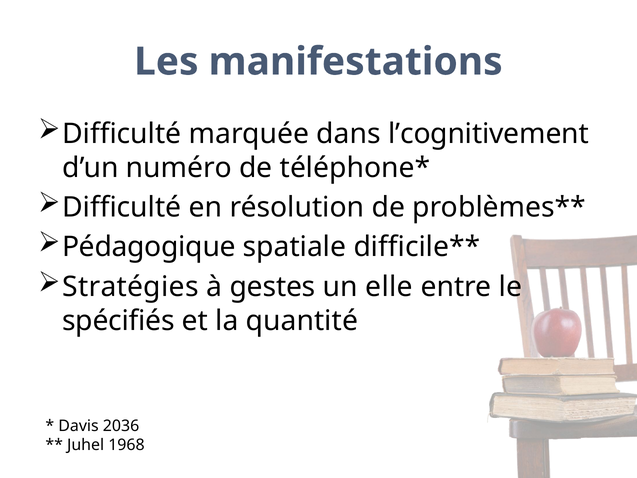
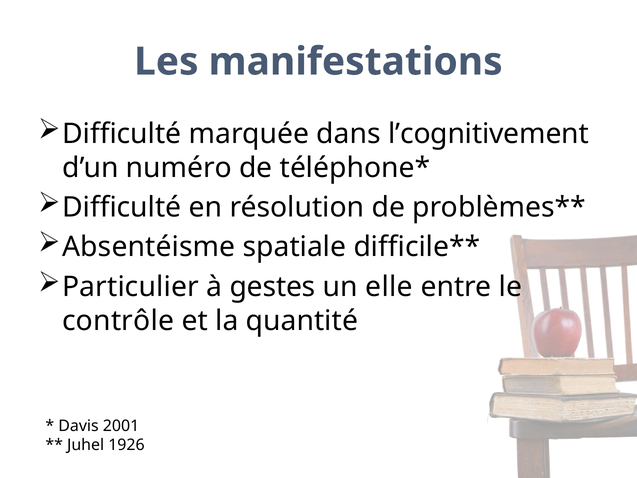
Pédagogique: Pédagogique -> Absentéisme
Stratégies: Stratégies -> Particulier
spécifiés: spécifiés -> contrôle
2036: 2036 -> 2001
1968: 1968 -> 1926
